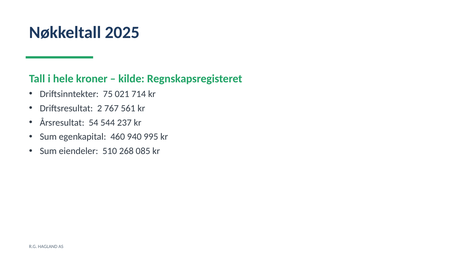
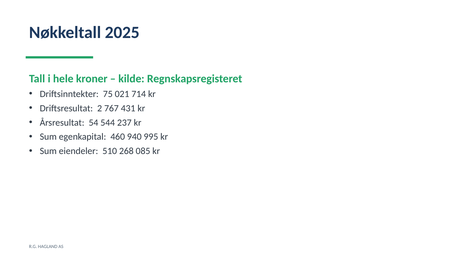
561: 561 -> 431
